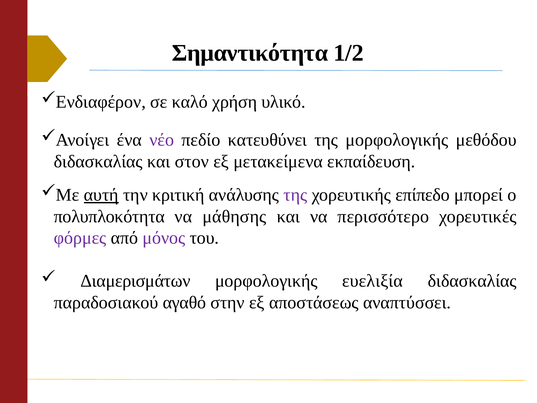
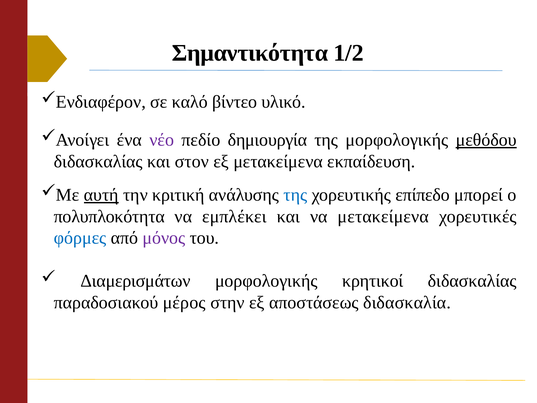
χρήση: χρήση -> βίντεο
κατευθύνει: κατευθύνει -> δημιουργία
μεθόδου underline: none -> present
της at (295, 195) colour: purple -> blue
μάθησης: μάθησης -> εμπλέκει
να περισσότερο: περισσότερο -> μετακείμενα
φόρμες colour: purple -> blue
ευελιξία: ευελιξία -> κρητικοί
αγαθό: αγαθό -> μέρος
αναπτύσσει: αναπτύσσει -> διδασκαλία
